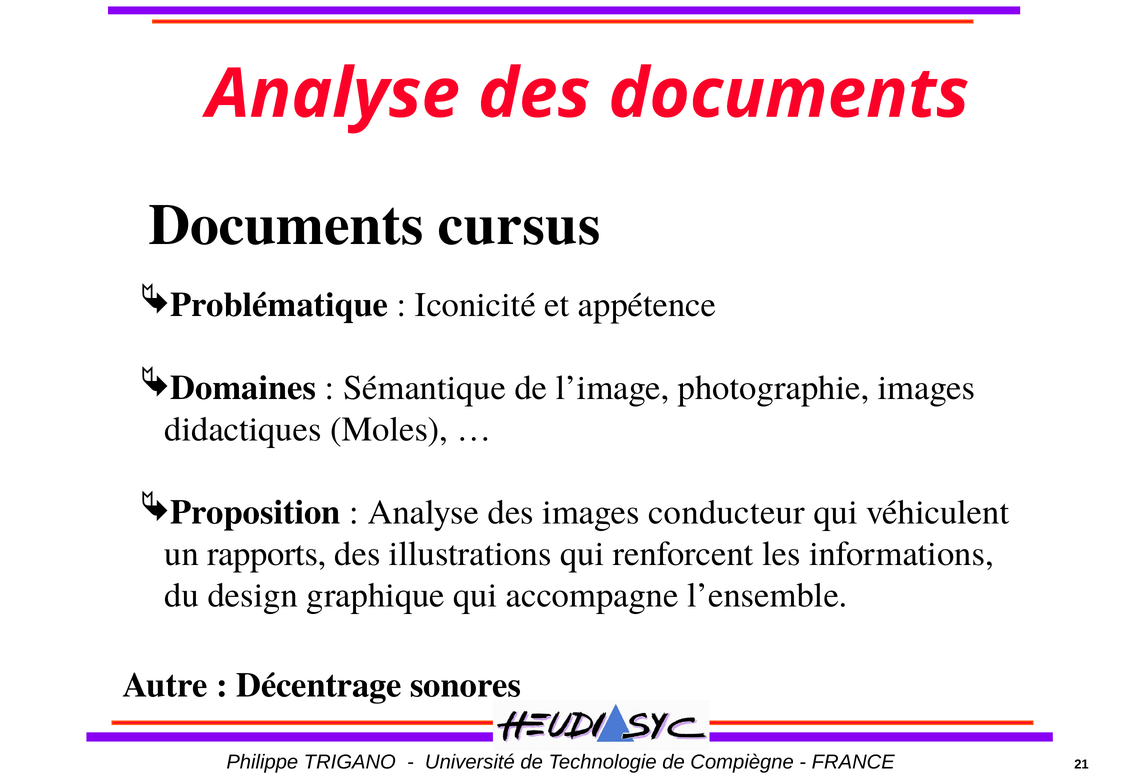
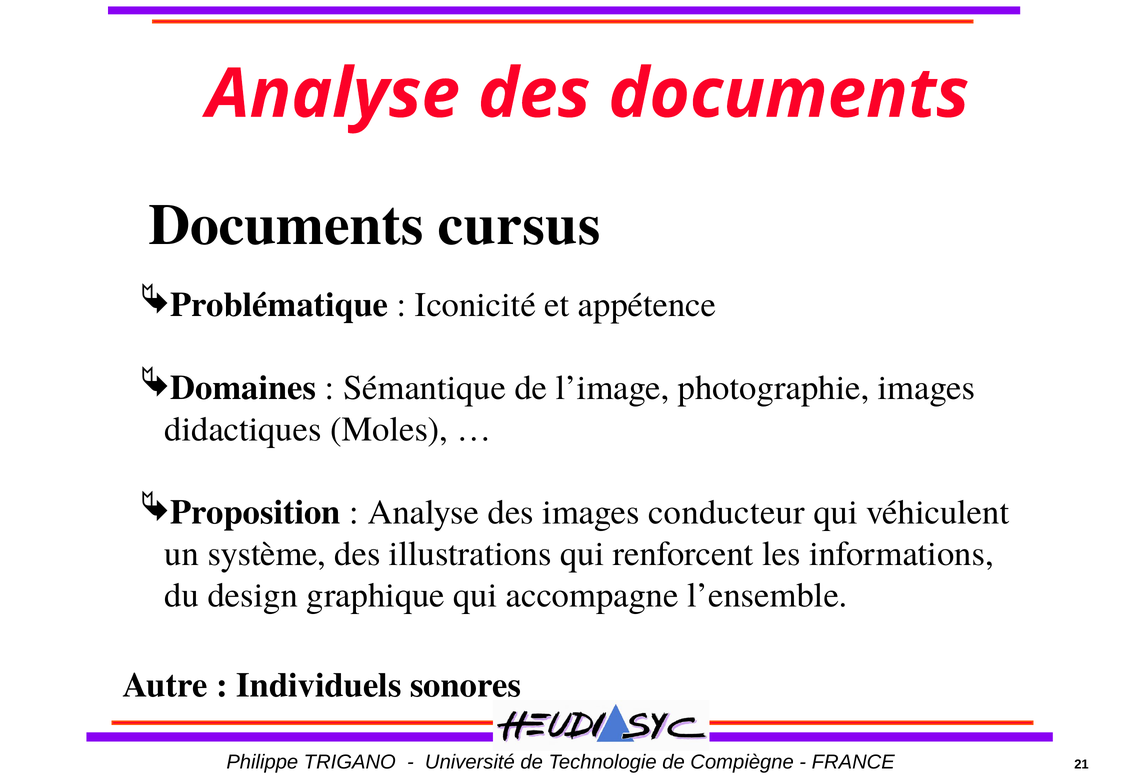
rapports: rapports -> système
Décentrage: Décentrage -> Individuels
